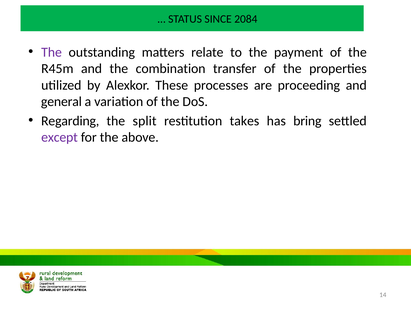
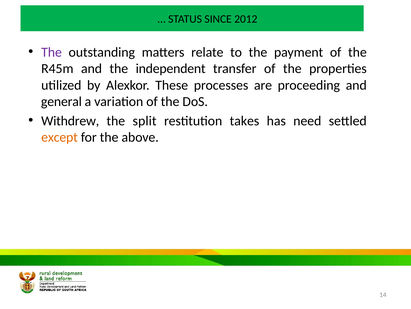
2084: 2084 -> 2012
combination: combination -> independent
Regarding: Regarding -> Withdrew
bring: bring -> need
except colour: purple -> orange
